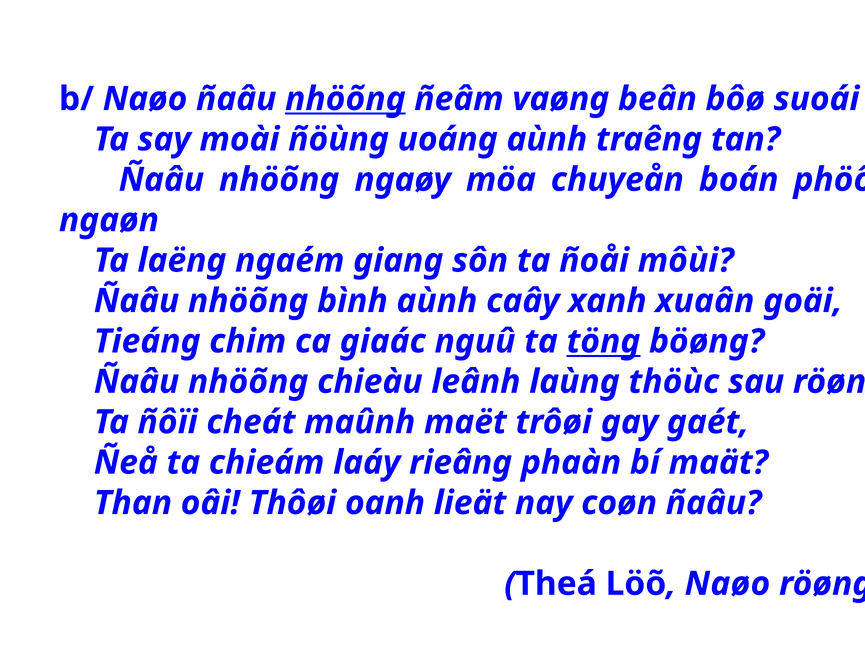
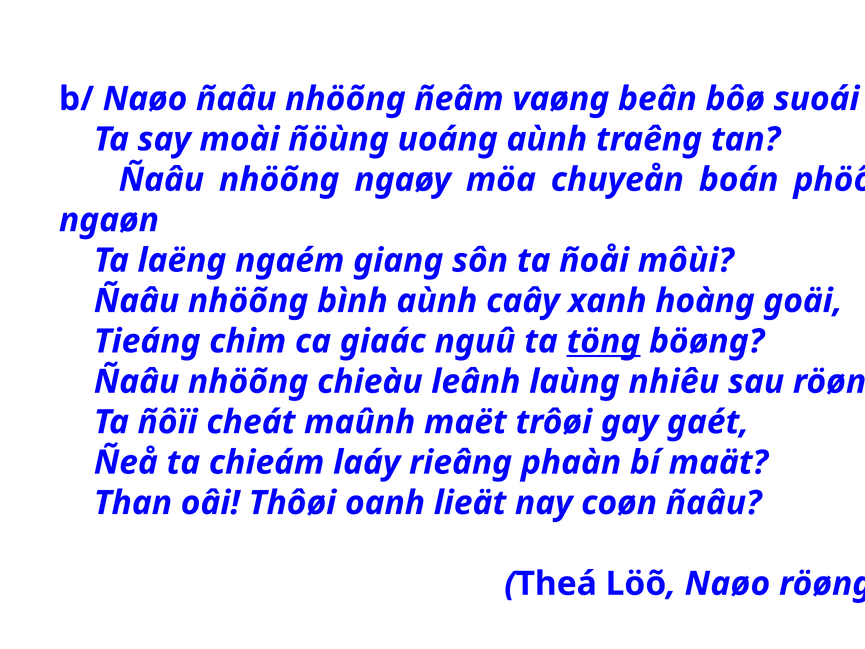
nhöõng at (345, 99) underline: present -> none
xuaân: xuaân -> hoàng
thöùc: thöùc -> nhiêu
